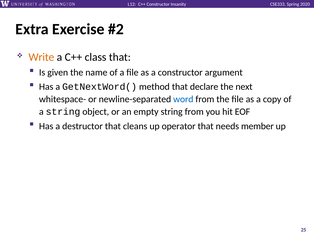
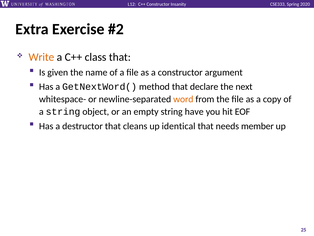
word colour: blue -> orange
string from: from -> have
operator: operator -> identical
